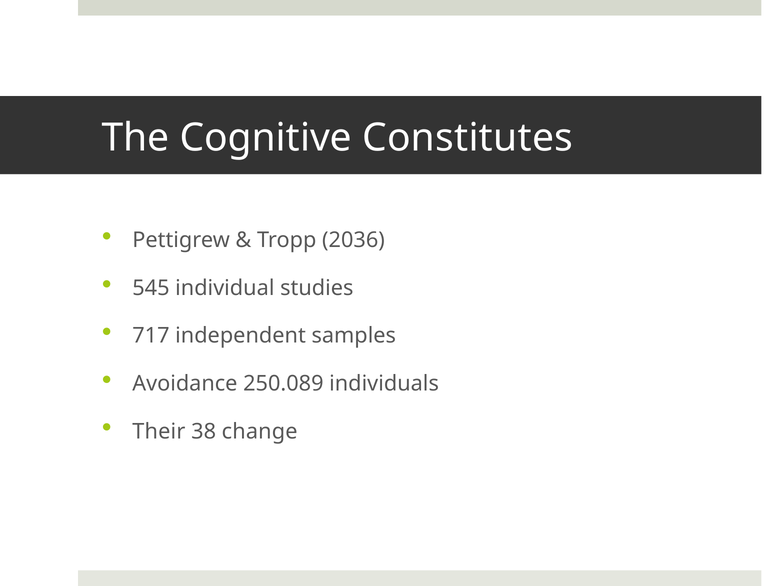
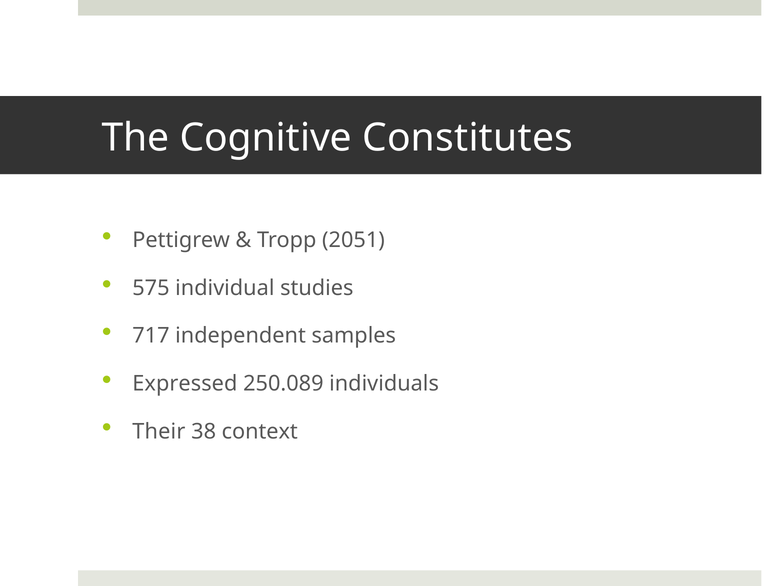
2036: 2036 -> 2051
545: 545 -> 575
Avoidance: Avoidance -> Expressed
change: change -> context
